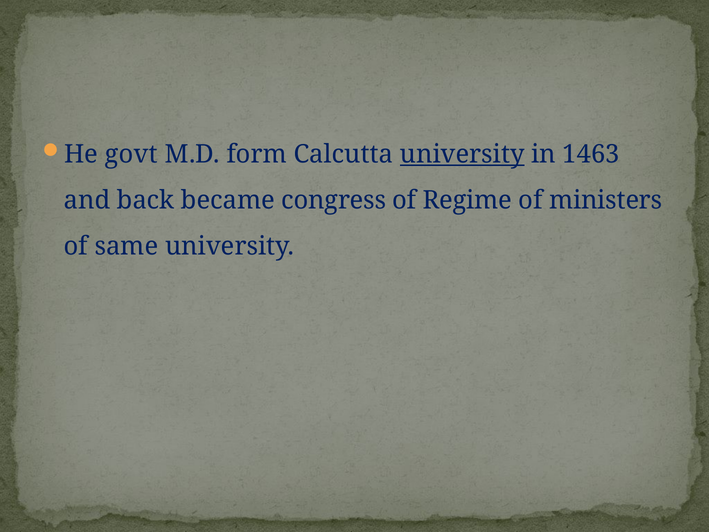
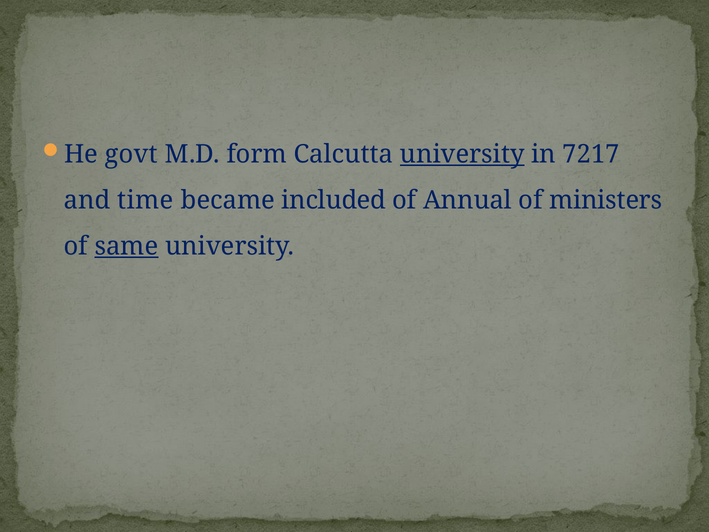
1463: 1463 -> 7217
back: back -> time
congress: congress -> included
Regime: Regime -> Annual
same underline: none -> present
